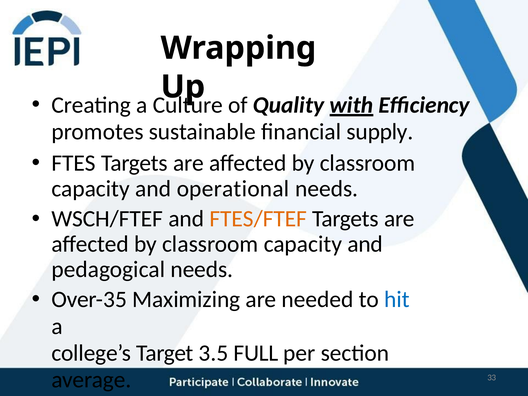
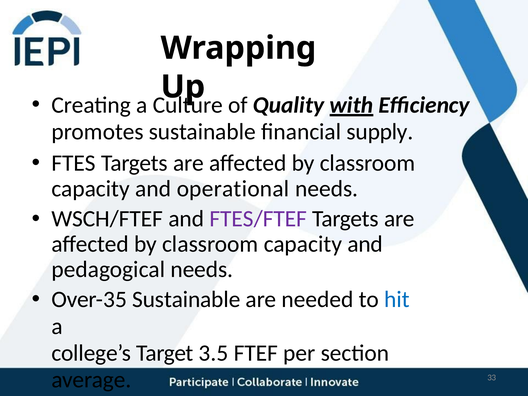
FTES/FTEF colour: orange -> purple
Over-35 Maximizing: Maximizing -> Sustainable
FULL: FULL -> FTEF
